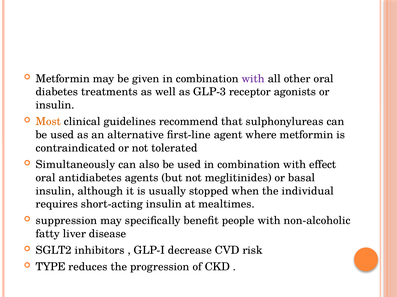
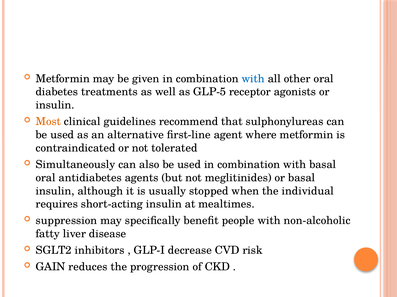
with at (253, 79) colour: purple -> blue
GLP-3: GLP-3 -> GLP-5
with effect: effect -> basal
TYPE: TYPE -> GAIN
